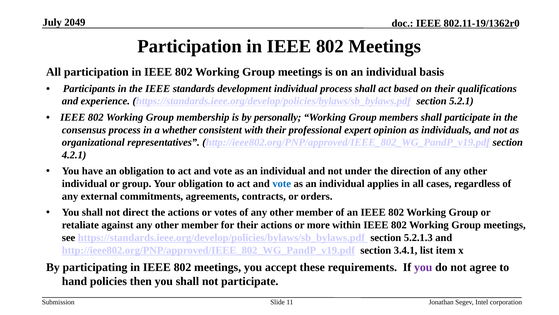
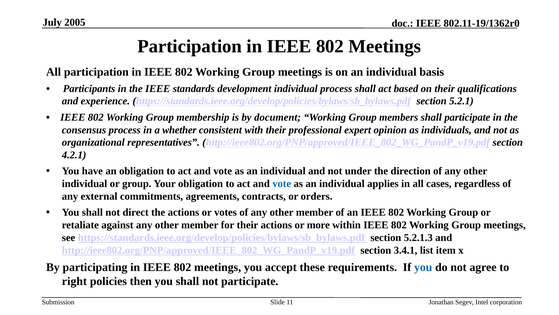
2049: 2049 -> 2005
personally: personally -> document
you at (423, 267) colour: purple -> blue
hand: hand -> right
